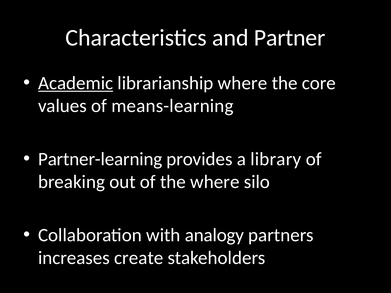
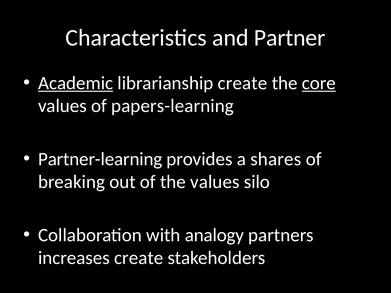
librarianship where: where -> create
core underline: none -> present
means-learning: means-learning -> papers-learning
library: library -> shares
the where: where -> values
